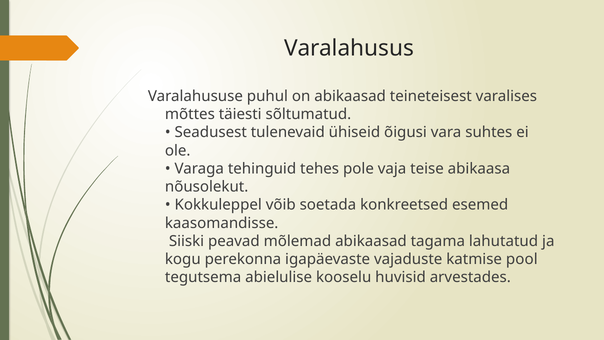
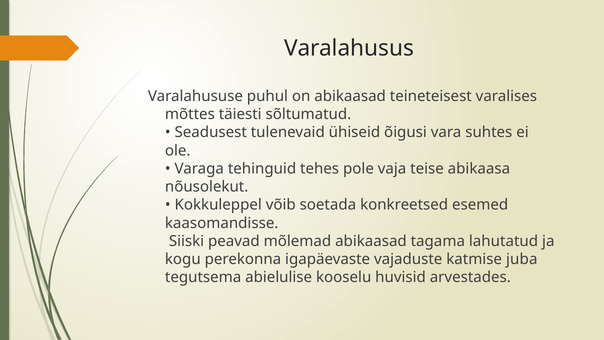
pool: pool -> juba
